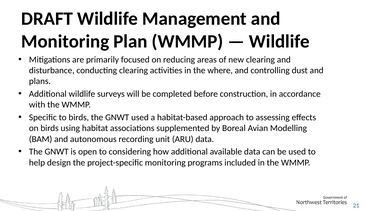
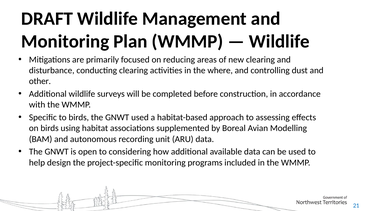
plans: plans -> other
